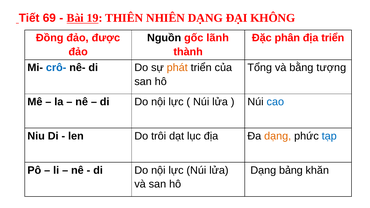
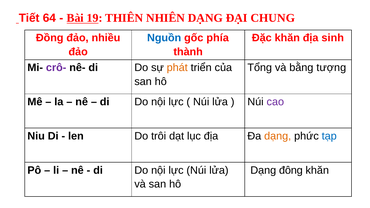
69: 69 -> 64
KHÔNG: KHÔNG -> CHUNG
được: được -> nhiều
Nguồn colour: black -> blue
lãnh: lãnh -> phía
Đặc phân: phân -> khăn
địa triển: triển -> sinh
crô- colour: blue -> purple
cao colour: blue -> purple
bảng: bảng -> đông
